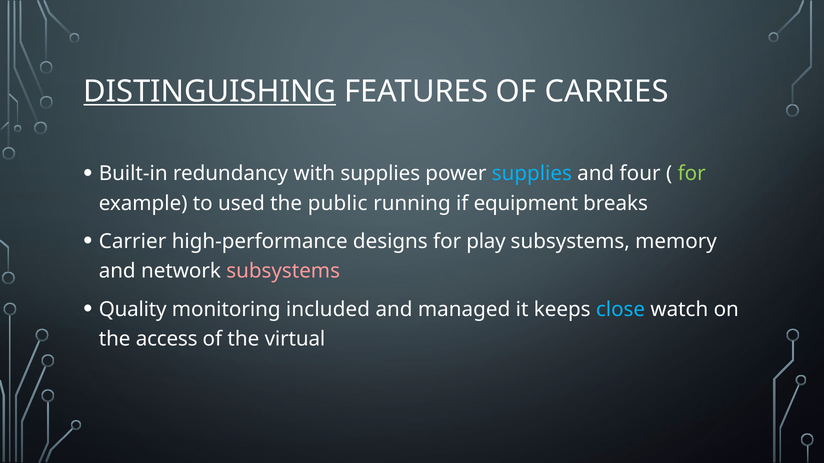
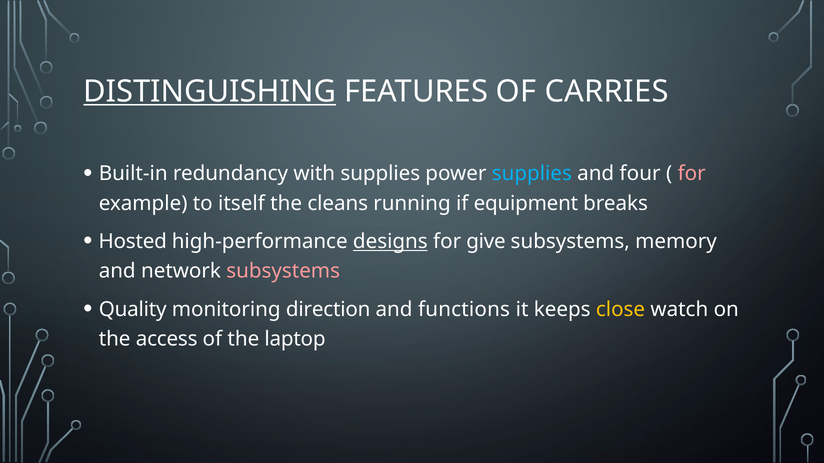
for at (692, 174) colour: light green -> pink
used: used -> itself
public: public -> cleans
Carrier: Carrier -> Hosted
designs underline: none -> present
play: play -> give
included: included -> direction
managed: managed -> functions
close colour: light blue -> yellow
virtual: virtual -> laptop
